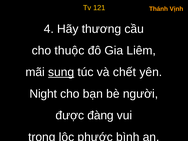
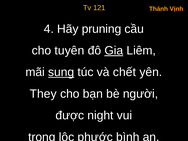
thương: thương -> pruning
thuộc: thuộc -> tuyên
Gia underline: none -> present
Night: Night -> They
đàng: đàng -> night
